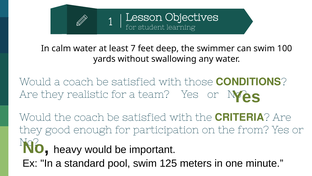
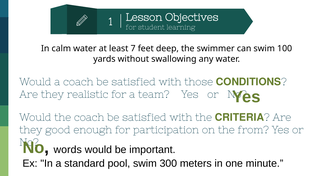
heavy: heavy -> words
125: 125 -> 300
